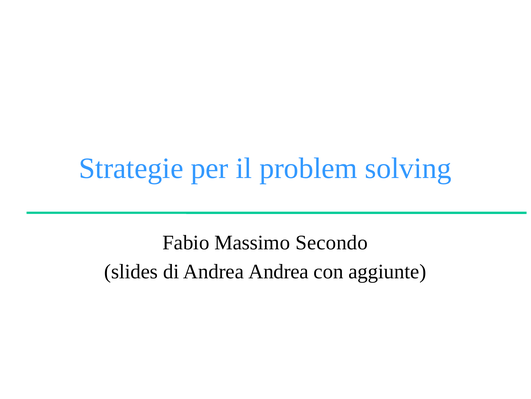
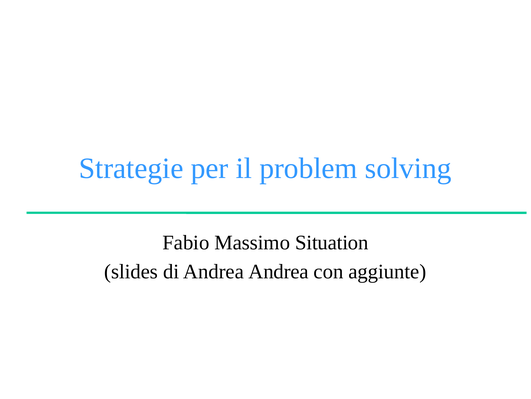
Secondo: Secondo -> Situation
